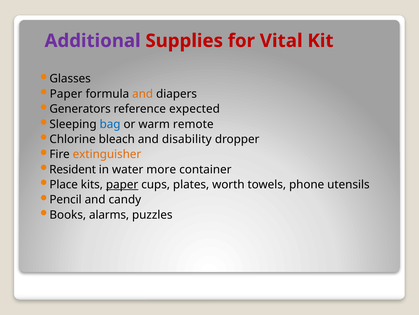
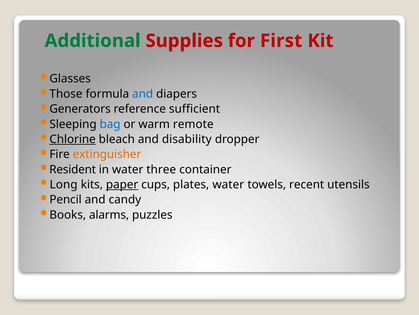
Additional colour: purple -> green
Vital: Vital -> First
Paper at (66, 94): Paper -> Those
and at (143, 94) colour: orange -> blue
expected: expected -> sufficient
Chlorine underline: none -> present
more: more -> three
Place: Place -> Long
plates worth: worth -> water
phone: phone -> recent
